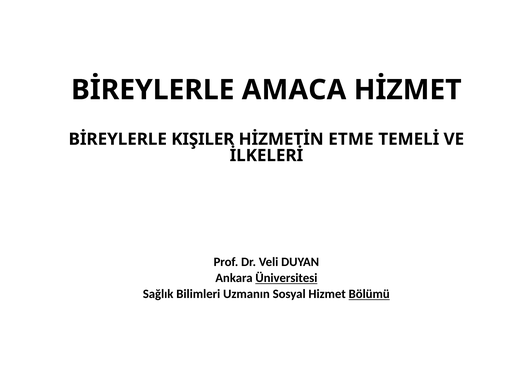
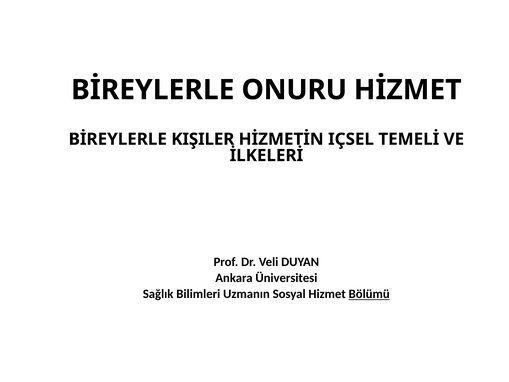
AMACA: AMACA -> ONURU
ETME: ETME -> IÇSEL
Üniversitesi underline: present -> none
